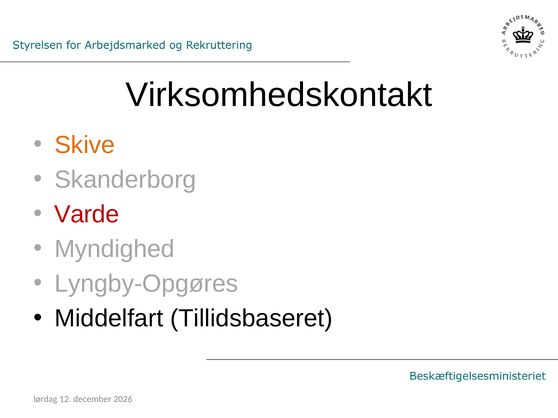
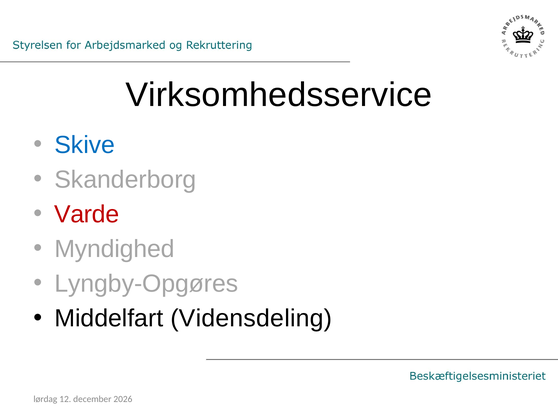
Virksomhedskontakt: Virksomhedskontakt -> Virksomhedsservice
Skive colour: orange -> blue
Tillidsbaseret: Tillidsbaseret -> Vidensdeling
